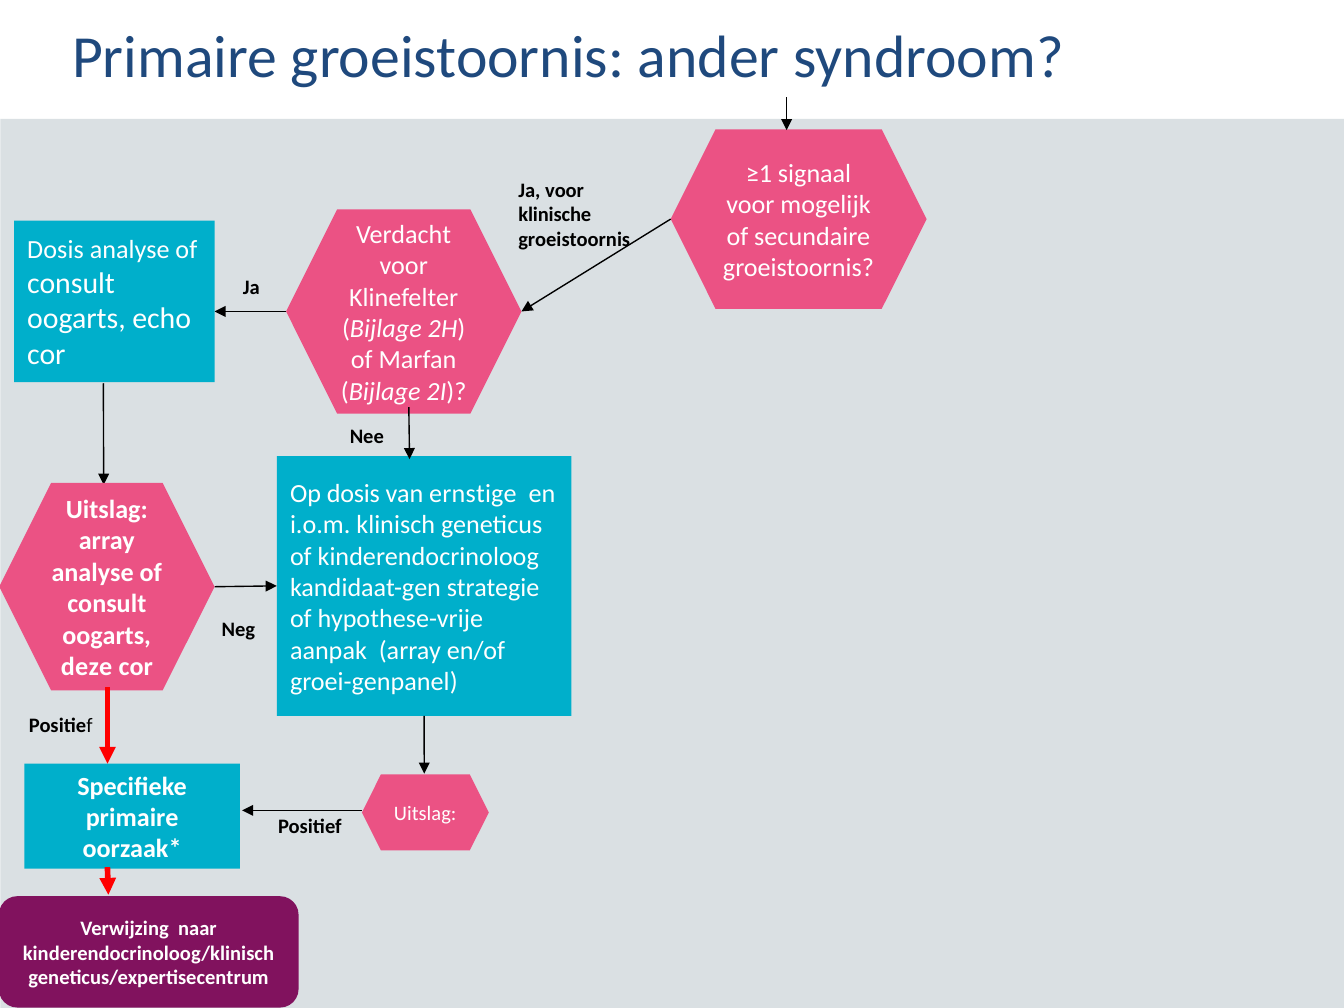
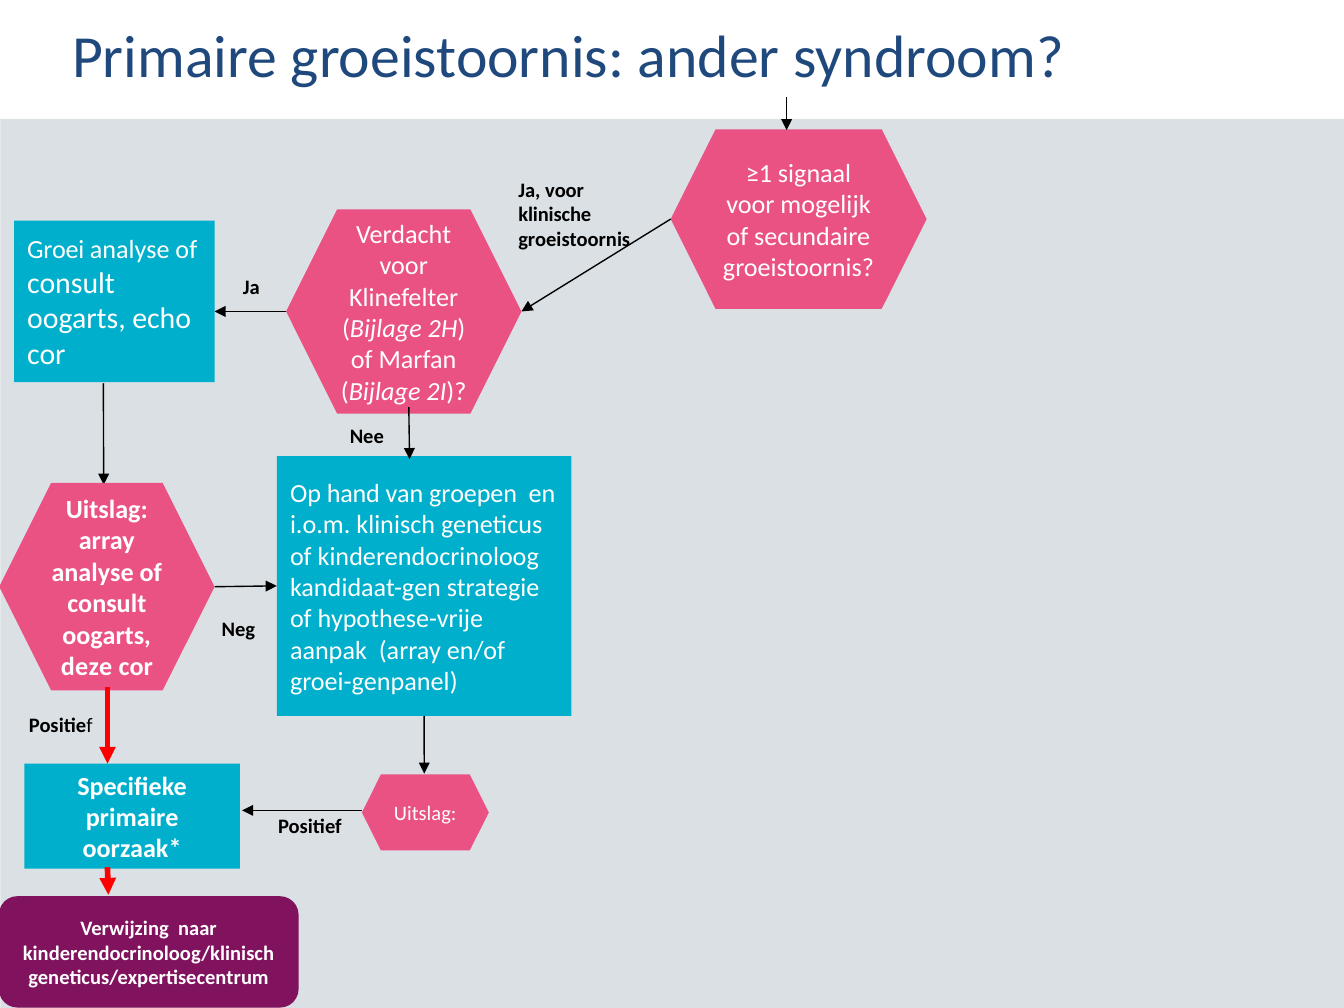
Dosis at (56, 249): Dosis -> Groei
Op dosis: dosis -> hand
ernstige: ernstige -> groepen
